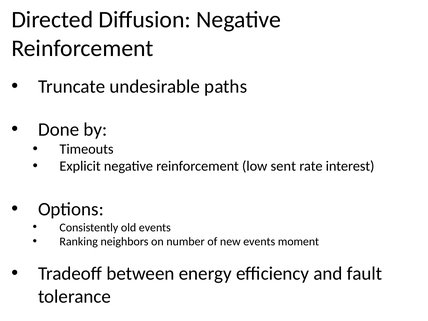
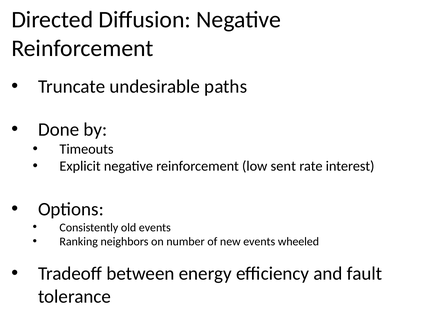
moment: moment -> wheeled
